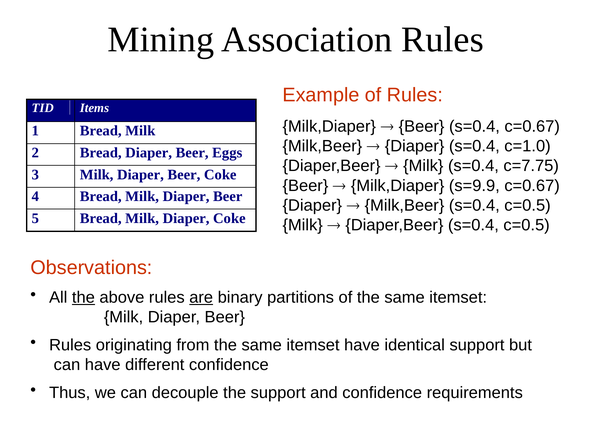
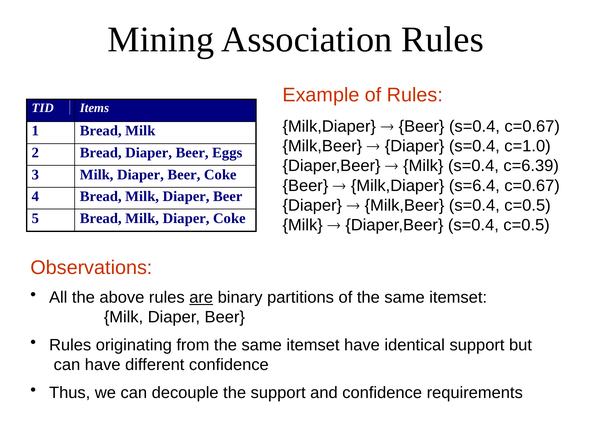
c=7.75: c=7.75 -> c=6.39
s=9.9: s=9.9 -> s=6.4
the at (83, 298) underline: present -> none
